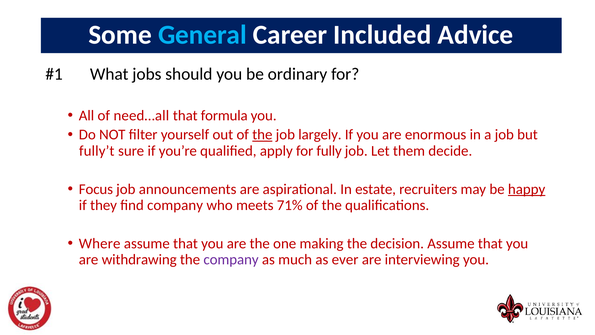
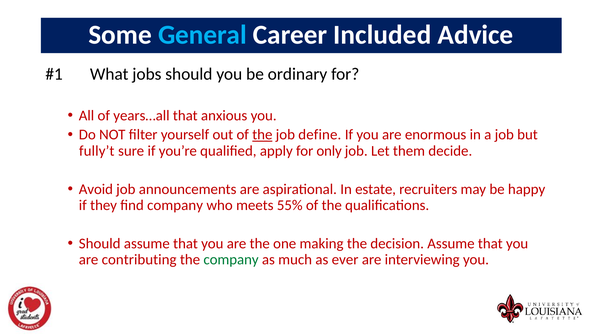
need…all: need…all -> years…all
formula: formula -> anxious
largely: largely -> define
fully: fully -> only
Focus: Focus -> Avoid
happy underline: present -> none
71%: 71% -> 55%
Where at (100, 243): Where -> Should
withdrawing: withdrawing -> contributing
company at (231, 259) colour: purple -> green
